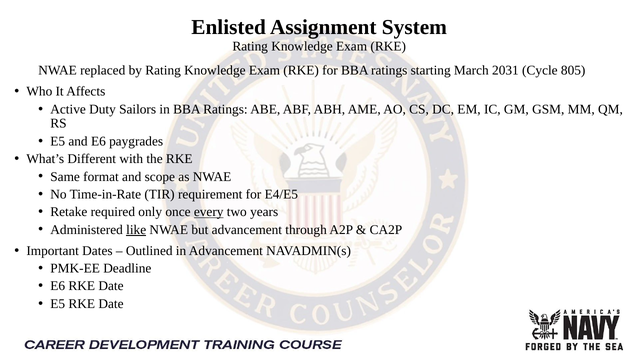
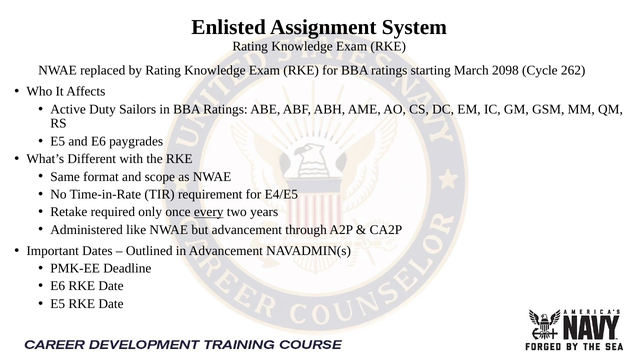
2031: 2031 -> 2098
805: 805 -> 262
like underline: present -> none
